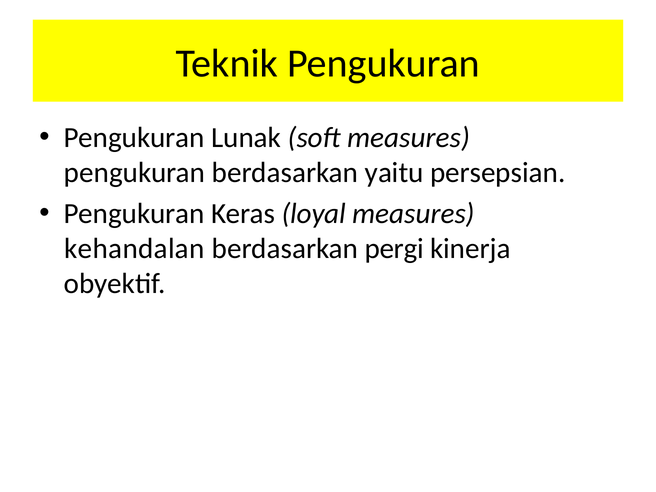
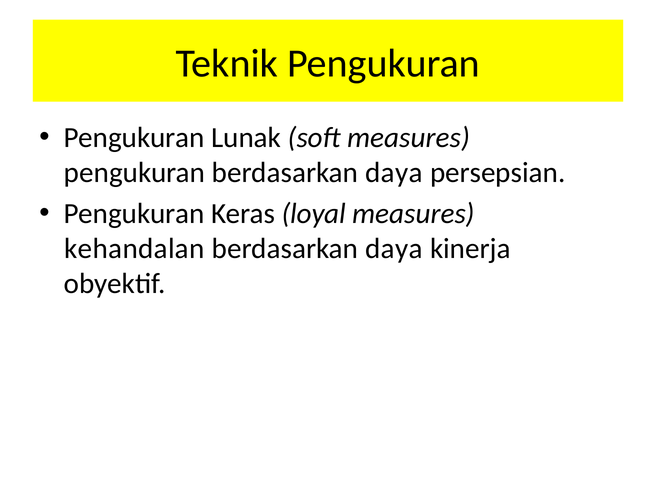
pengukuran berdasarkan yaitu: yaitu -> daya
pergi at (394, 248): pergi -> daya
